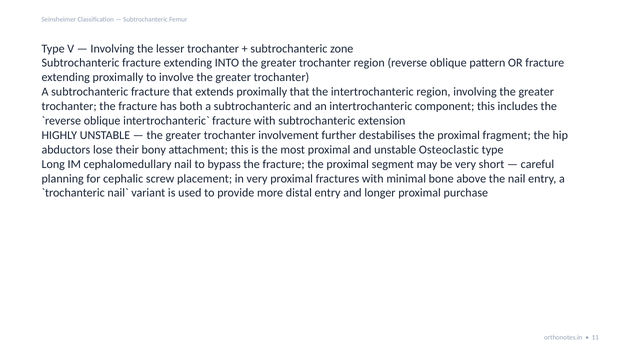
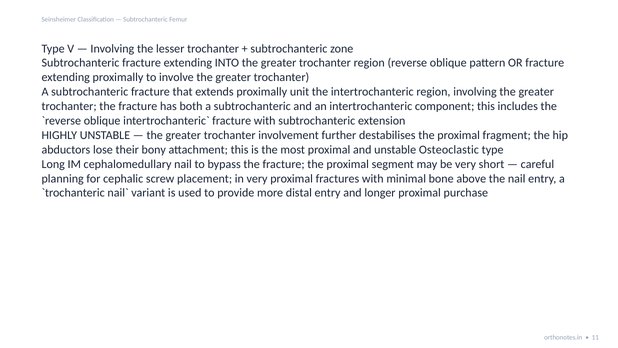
proximally that: that -> unit
